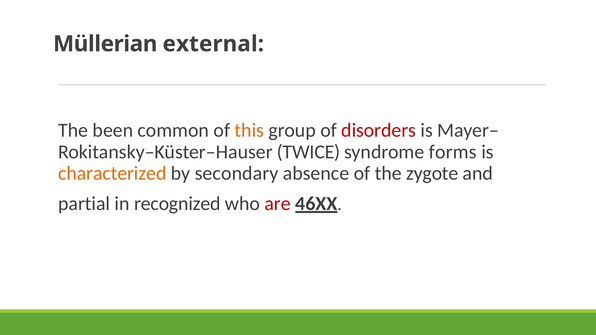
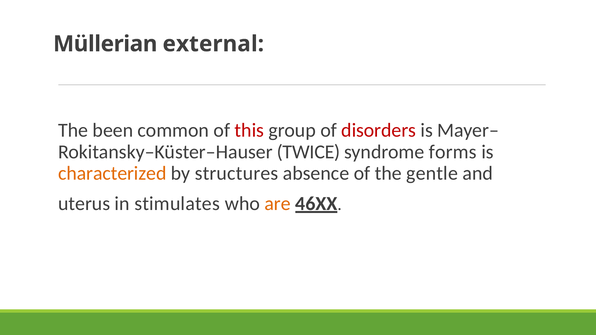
this colour: orange -> red
secondary: secondary -> structures
zygote: zygote -> gentle
partial: partial -> uterus
recognized: recognized -> stimulates
are colour: red -> orange
